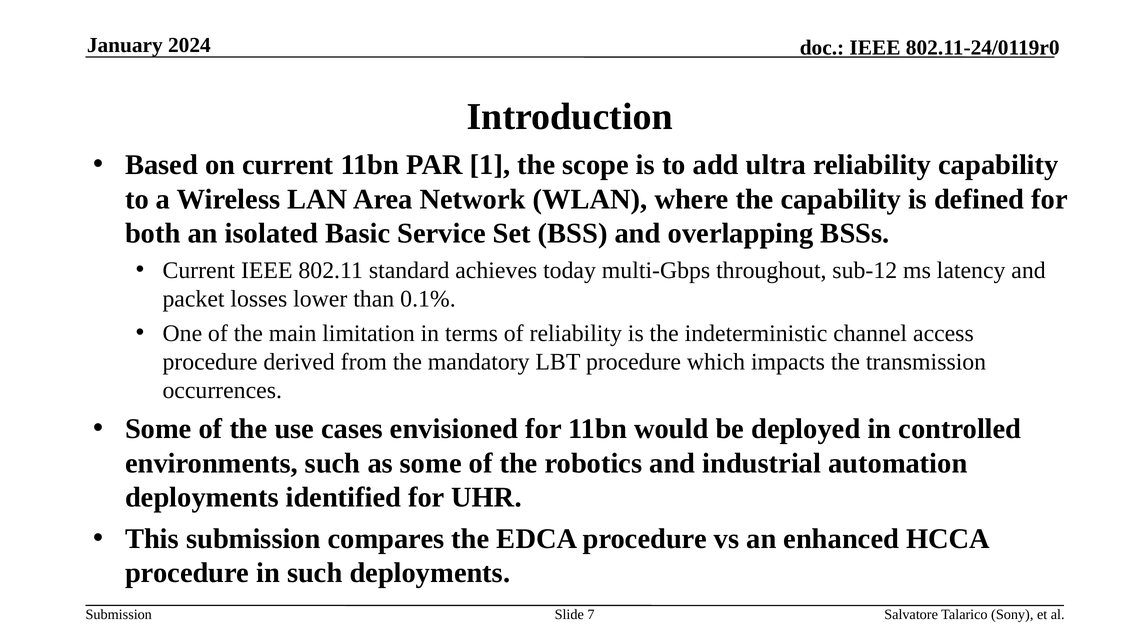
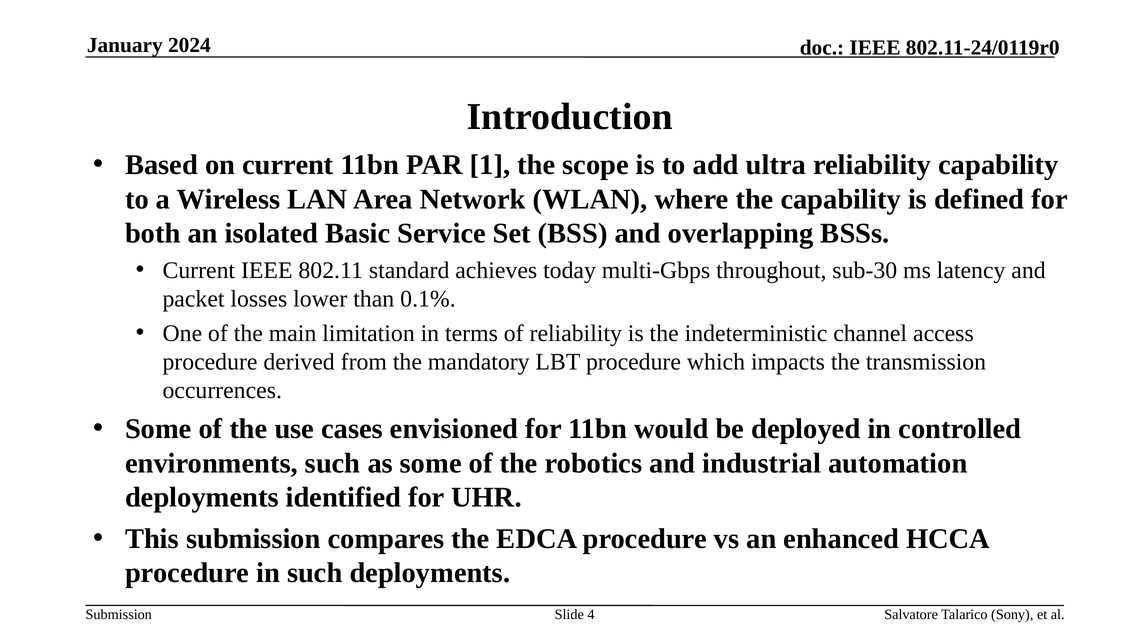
sub-12: sub-12 -> sub-30
7: 7 -> 4
